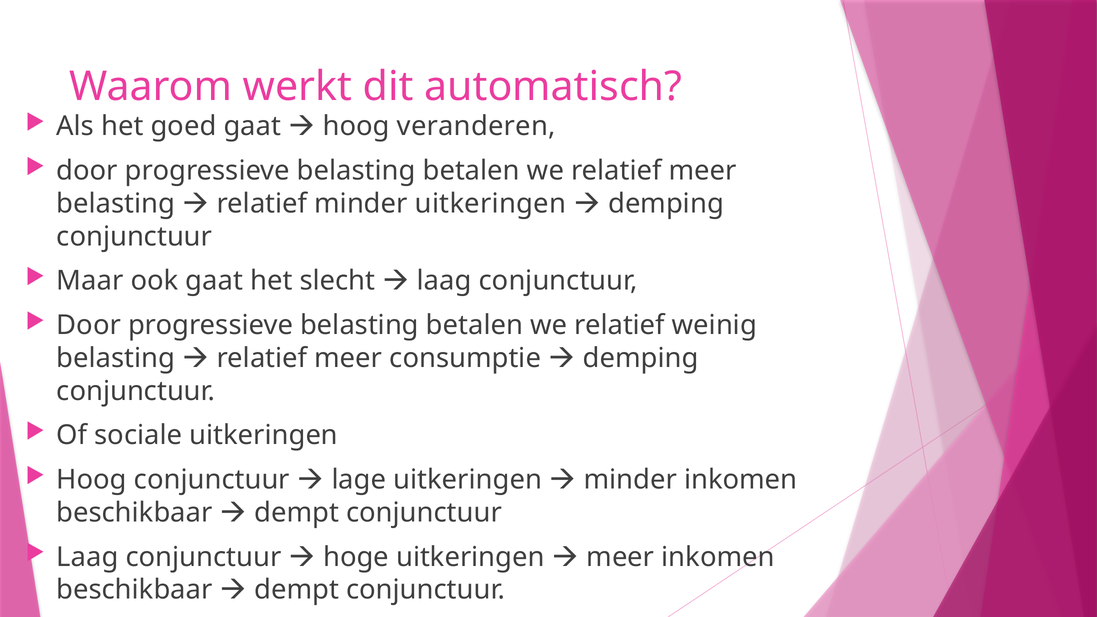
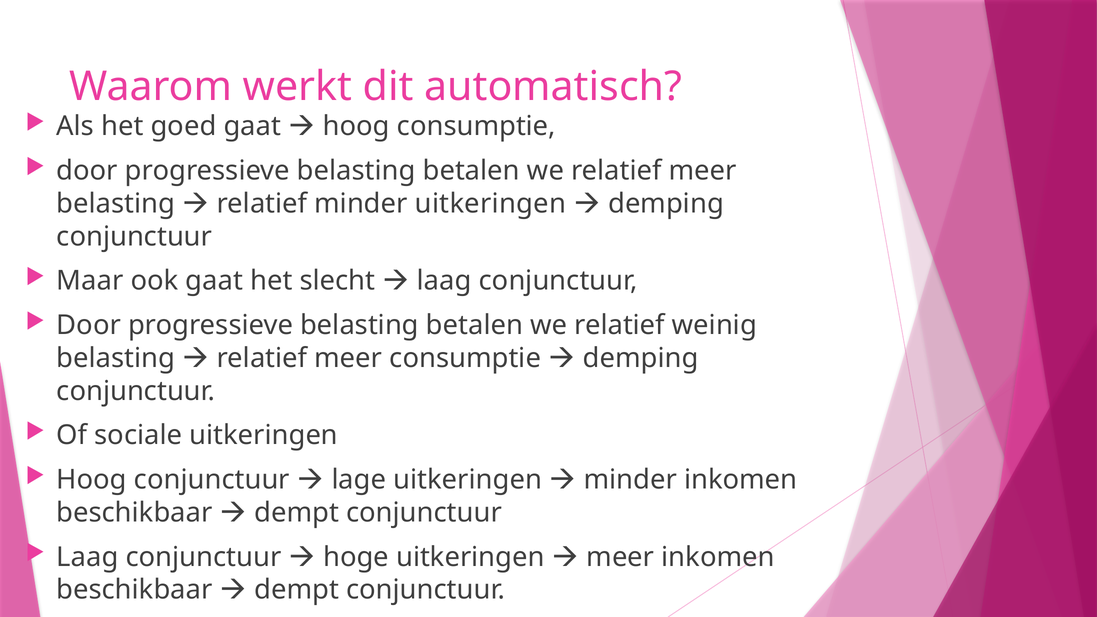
hoog veranderen: veranderen -> consumptie
